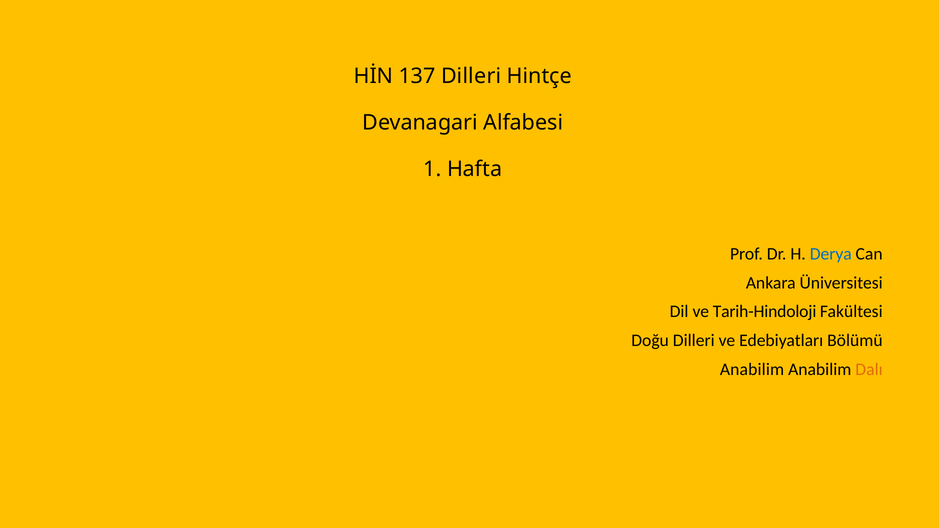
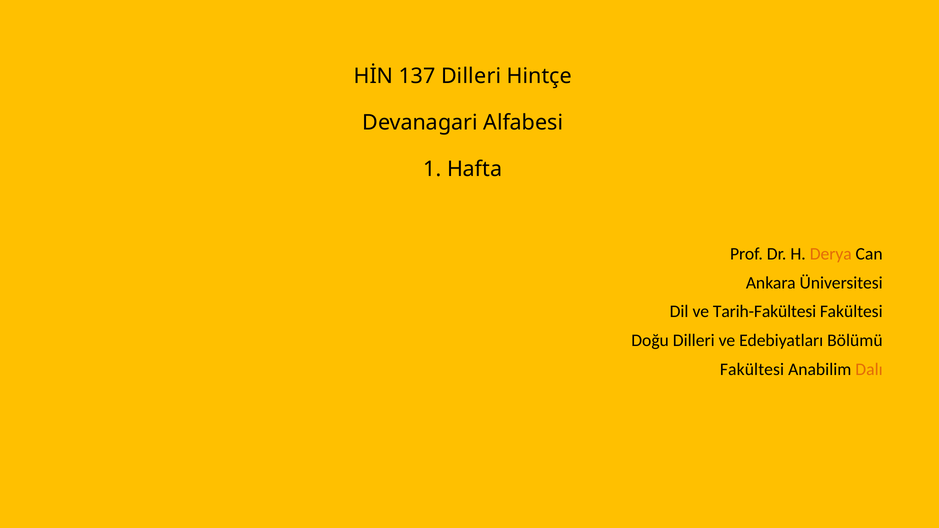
Derya colour: blue -> orange
Tarih-Hindoloji: Tarih-Hindoloji -> Tarih-Fakültesi
Anabilim at (752, 369): Anabilim -> Fakültesi
